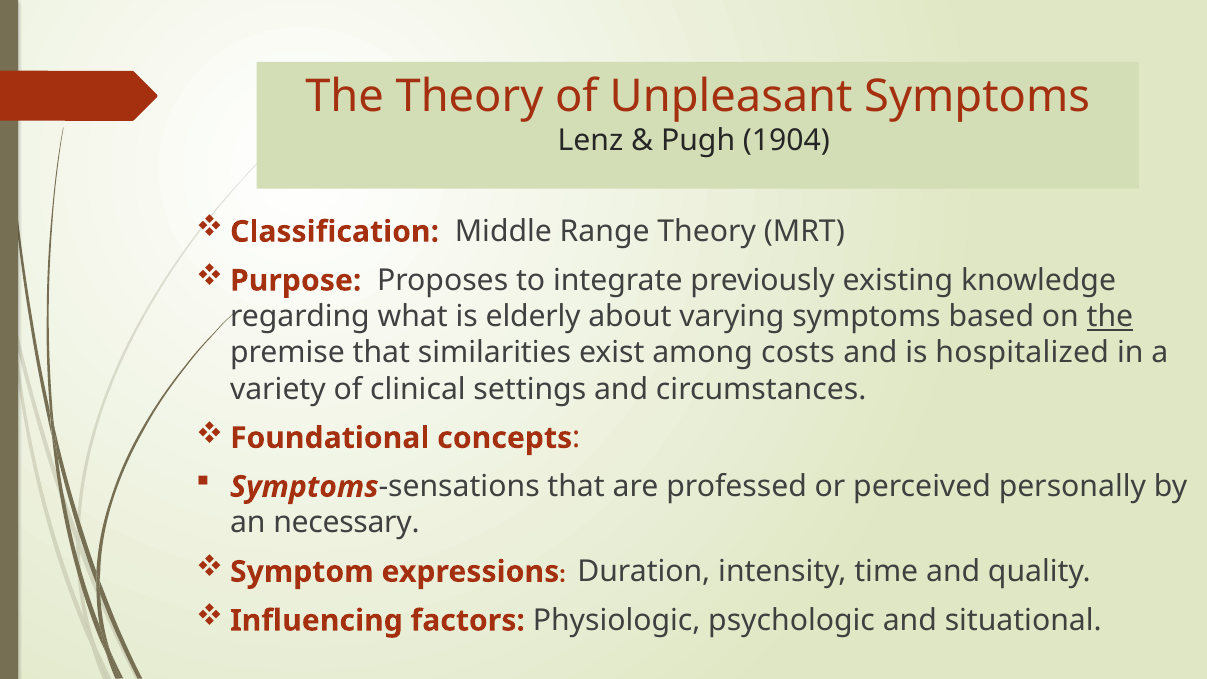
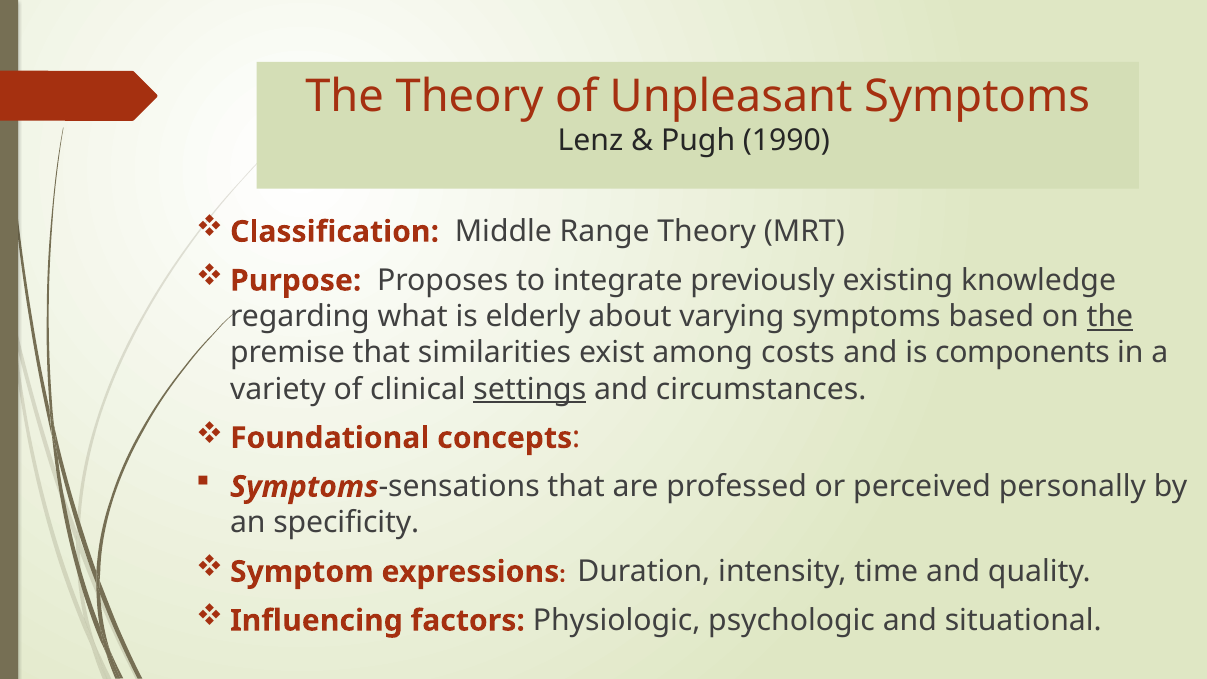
1904: 1904 -> 1990
hospitalized: hospitalized -> components
settings underline: none -> present
necessary: necessary -> specificity
